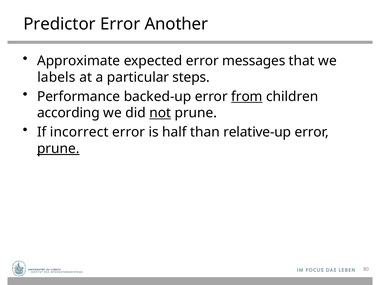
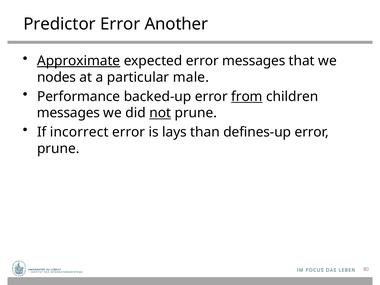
Approximate underline: none -> present
labels: labels -> nodes
steps: steps -> male
according at (68, 113): according -> messages
half: half -> lays
relative-up: relative-up -> defines-up
prune at (58, 149) underline: present -> none
